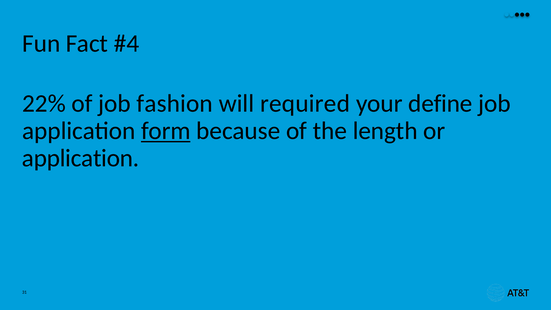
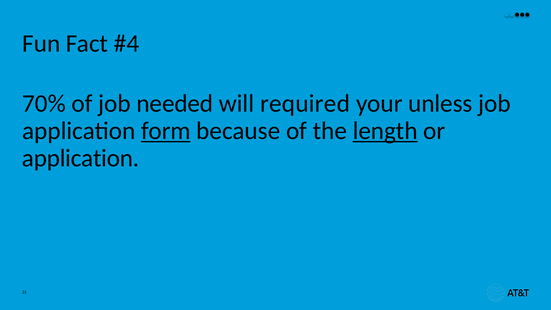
22%: 22% -> 70%
fashion: fashion -> needed
define: define -> unless
length underline: none -> present
